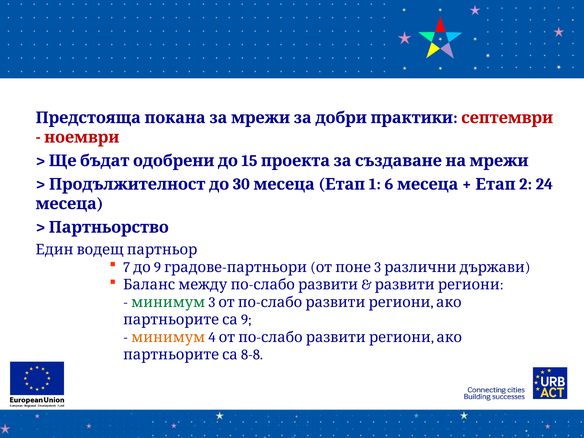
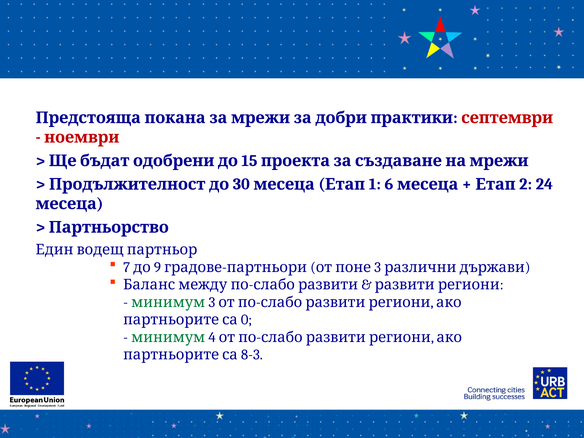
9 at (246, 320): 9 -> 0
минимум at (168, 337) colour: orange -> green
8-8: 8-8 -> 8-3
